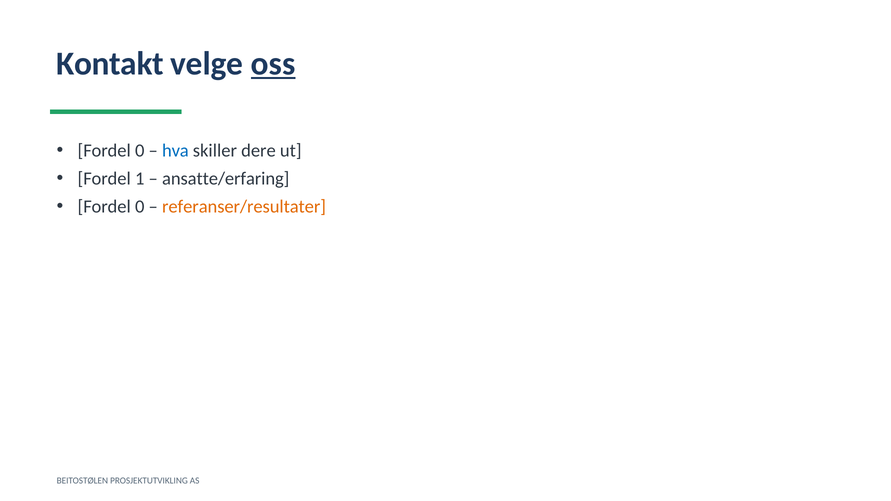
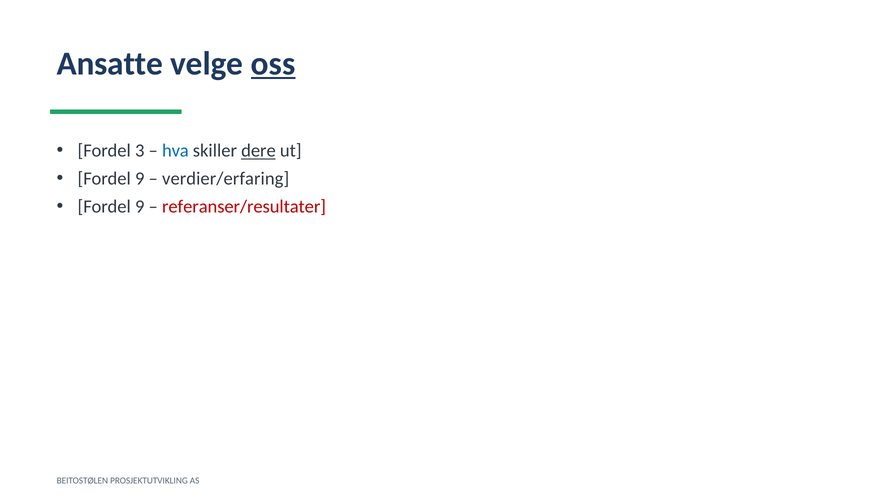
Kontakt: Kontakt -> Ansatte
0 at (140, 151): 0 -> 3
dere underline: none -> present
1 at (140, 179): 1 -> 9
ansatte/erfaring: ansatte/erfaring -> verdier/erfaring
0 at (140, 207): 0 -> 9
referanser/resultater colour: orange -> red
